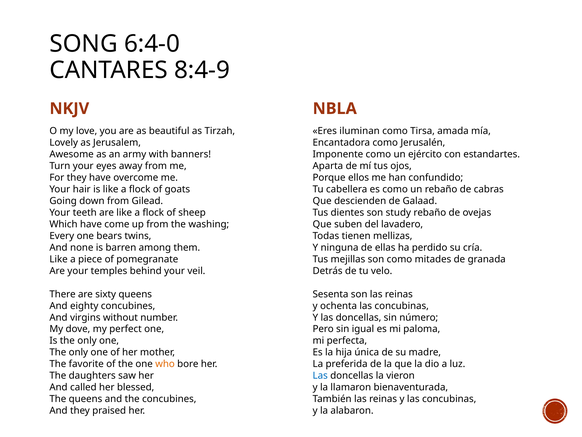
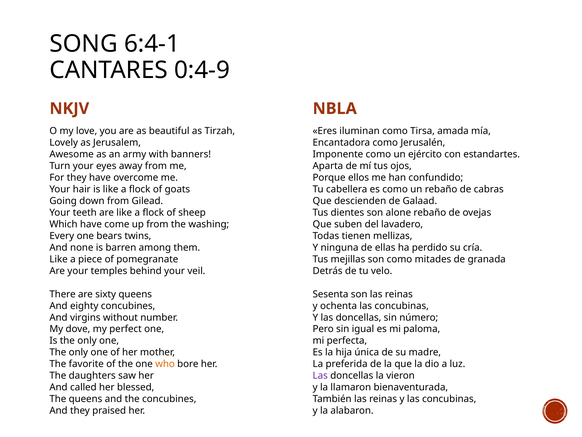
6:4-0: 6:4-0 -> 6:4-1
8:4-9: 8:4-9 -> 0:4-9
study: study -> alone
Las at (320, 375) colour: blue -> purple
